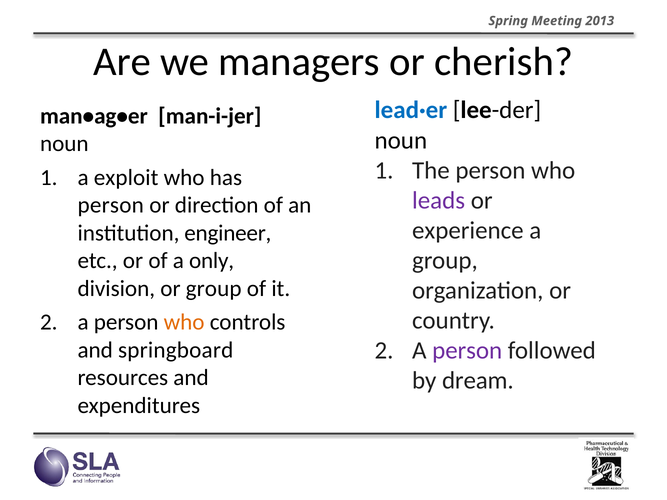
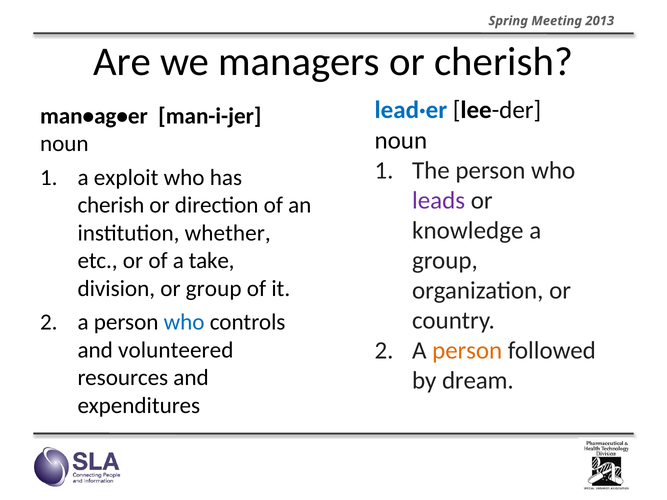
person at (111, 205): person -> cherish
experience: experience -> knowledge
engineer: engineer -> whether
only: only -> take
who at (184, 322) colour: orange -> blue
person at (467, 351) colour: purple -> orange
springboard: springboard -> volunteered
